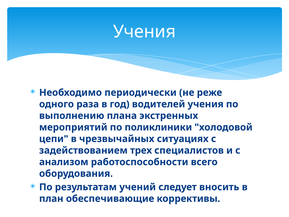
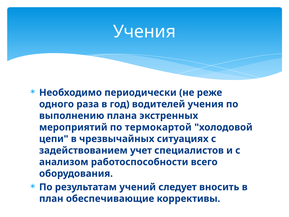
поликлиники: поликлиники -> термокартой
трех: трех -> учет
